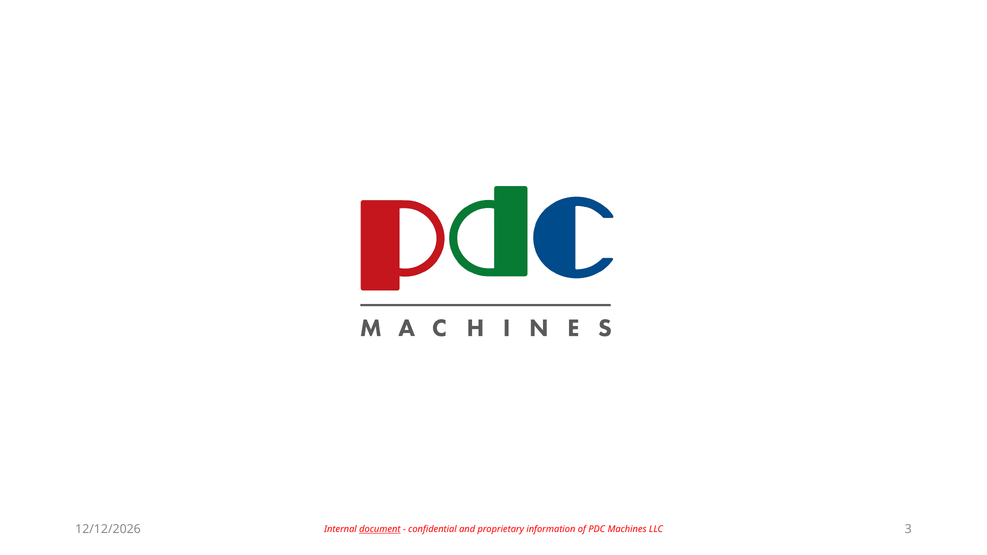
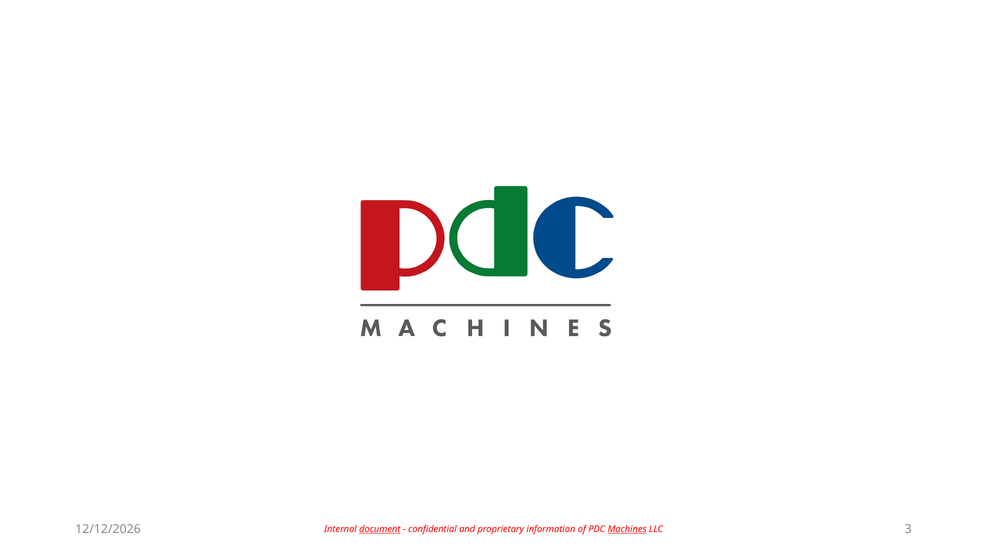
Machines underline: none -> present
